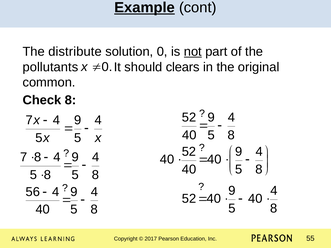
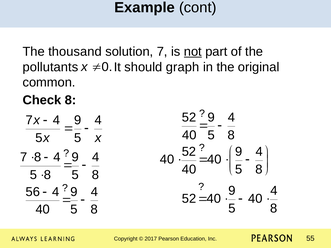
Example underline: present -> none
distribute: distribute -> thousand
solution 0: 0 -> 7
clears: clears -> graph
